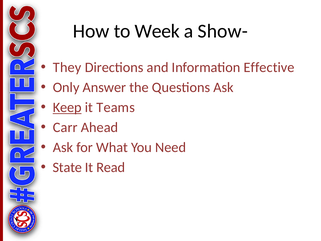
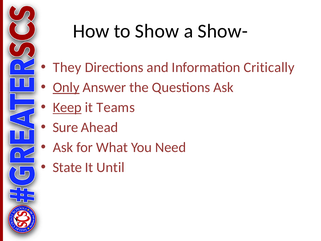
Week: Week -> Show
Effective: Effective -> Critically
Only underline: none -> present
Carr: Carr -> Sure
Read: Read -> Until
